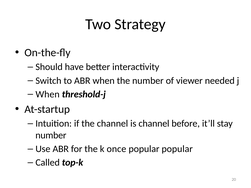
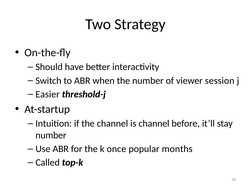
needed: needed -> session
When at (48, 94): When -> Easier
popular popular: popular -> months
